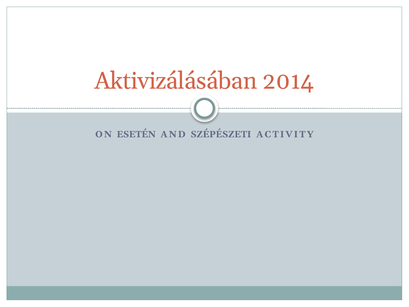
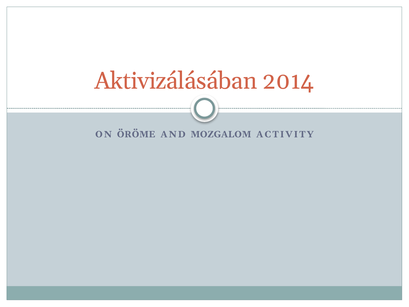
ESETÉN: ESETÉN -> ÖRÖME
SZÉPÉSZETI: SZÉPÉSZETI -> MOZGALOM
